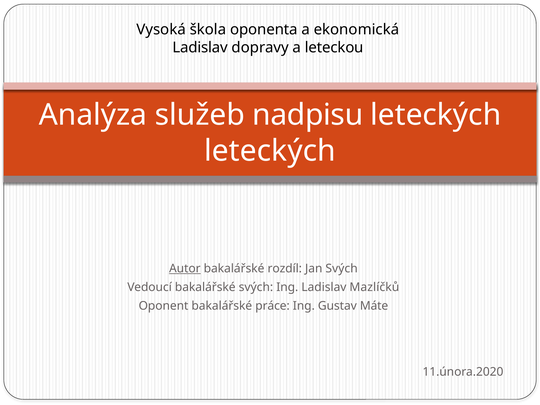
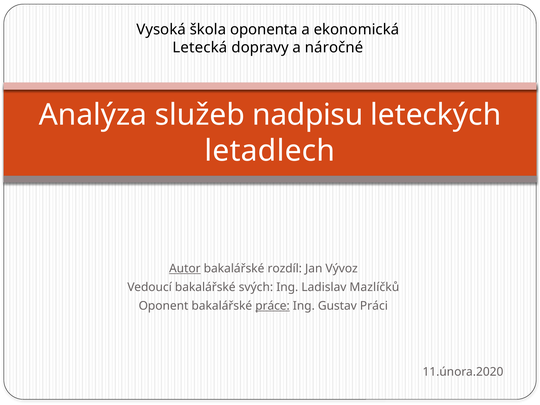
Ladislav at (200, 48): Ladislav -> Letecká
leteckou: leteckou -> náročné
leteckých at (270, 151): leteckých -> letadlech
Jan Svých: Svých -> Vývoz
práce underline: none -> present
Máte: Máte -> Práci
